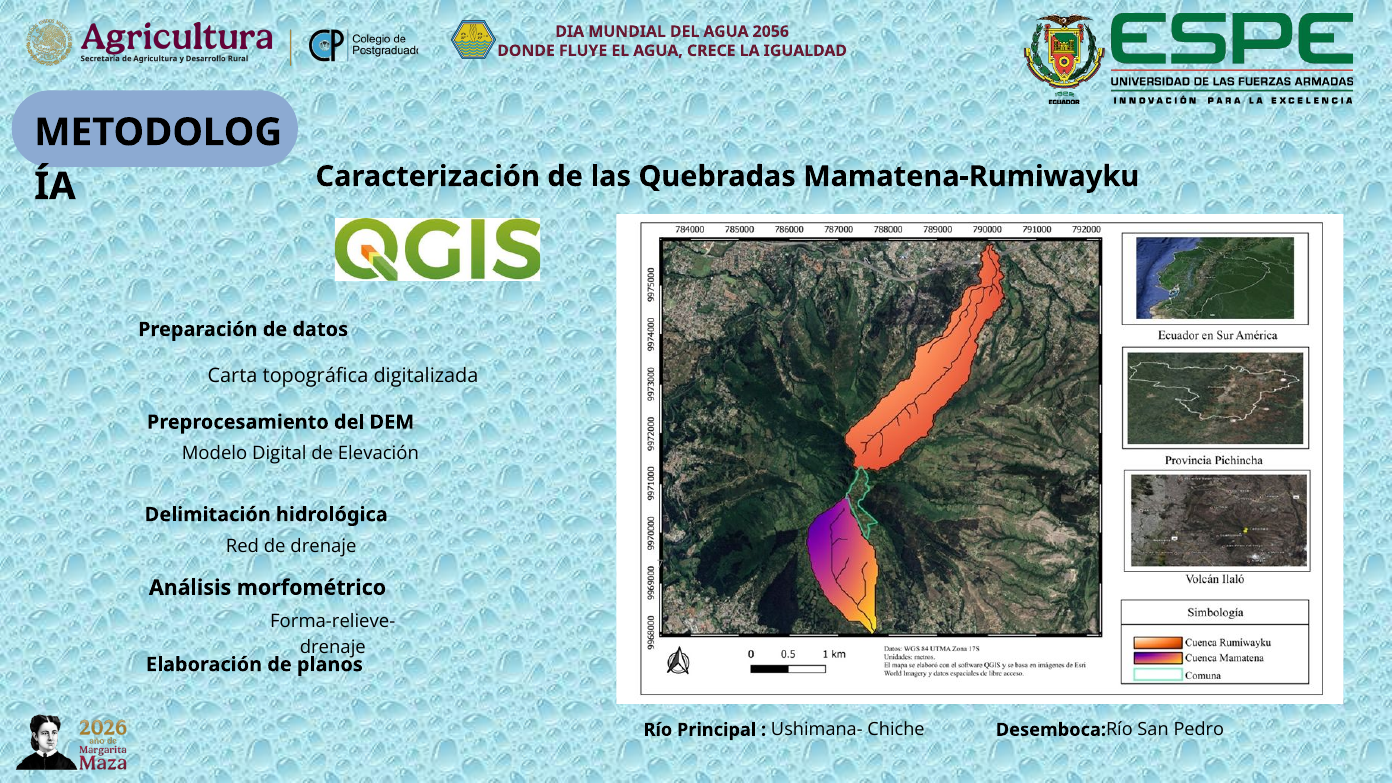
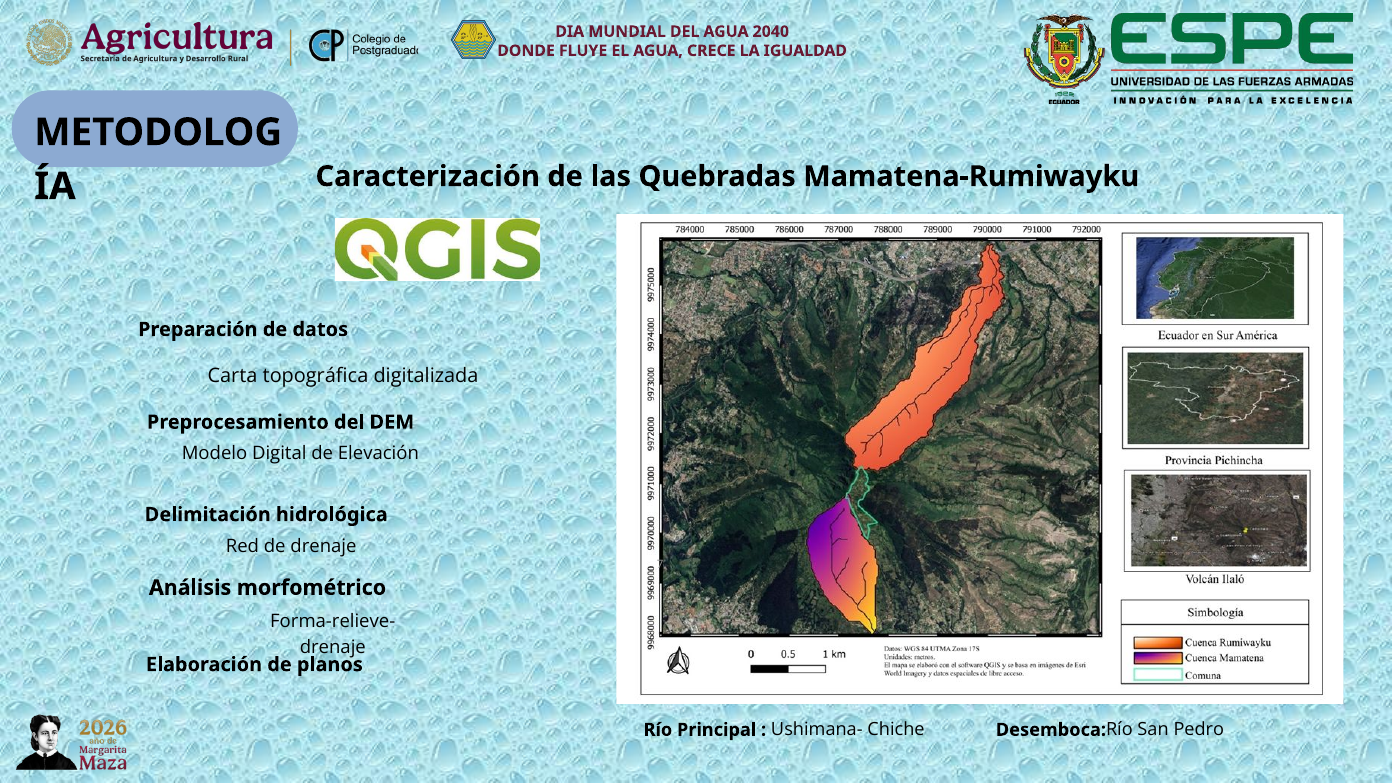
2056: 2056 -> 2040
